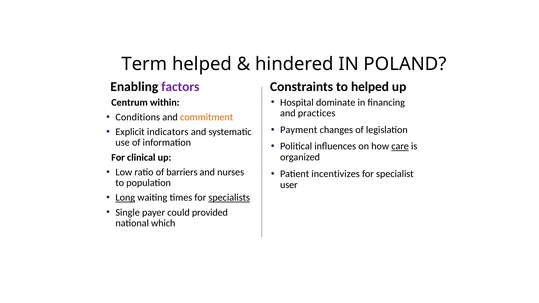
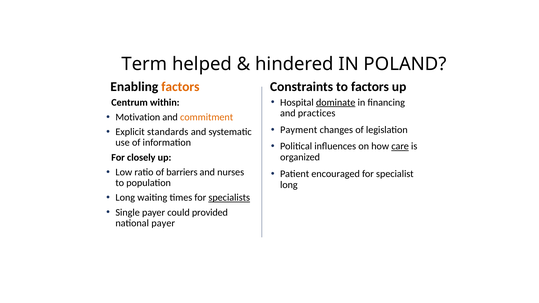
factors at (180, 87) colour: purple -> orange
to helped: helped -> factors
dominate underline: none -> present
Conditions: Conditions -> Motivation
indicators: indicators -> standards
clinical: clinical -> closely
incentivizes: incentivizes -> encouraged
user at (289, 185): user -> long
Long at (125, 198) underline: present -> none
national which: which -> payer
